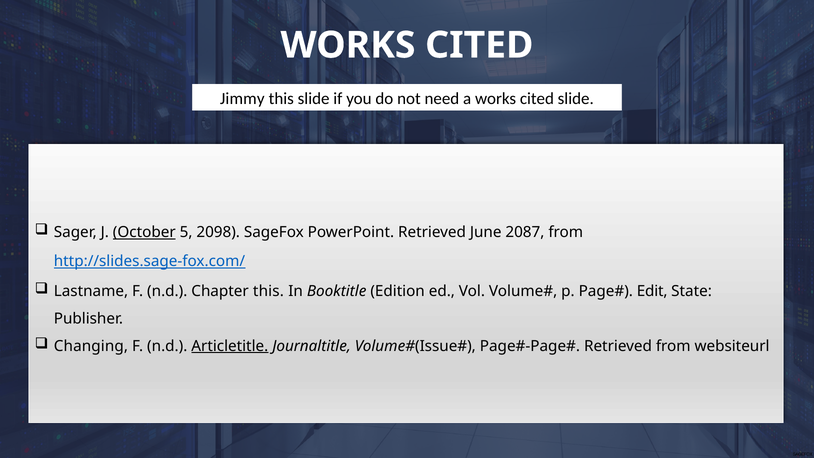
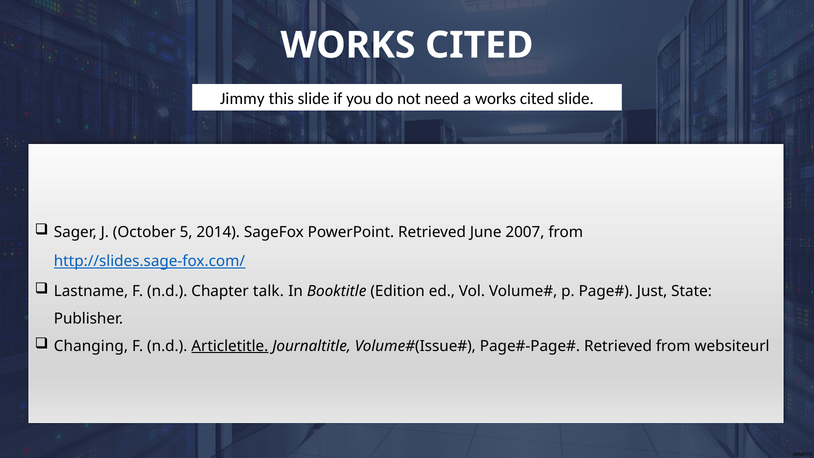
October underline: present -> none
2098: 2098 -> 2014
2087: 2087 -> 2007
Chapter this: this -> talk
Edit: Edit -> Just
